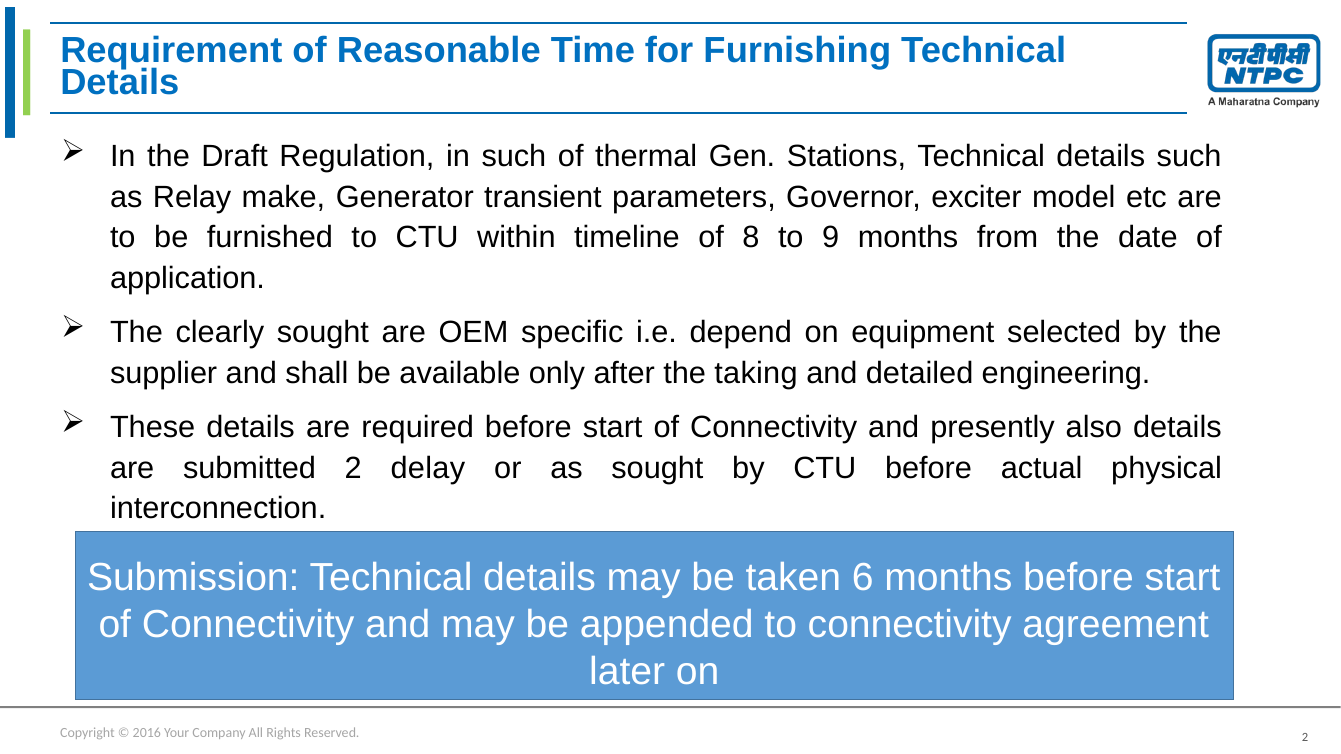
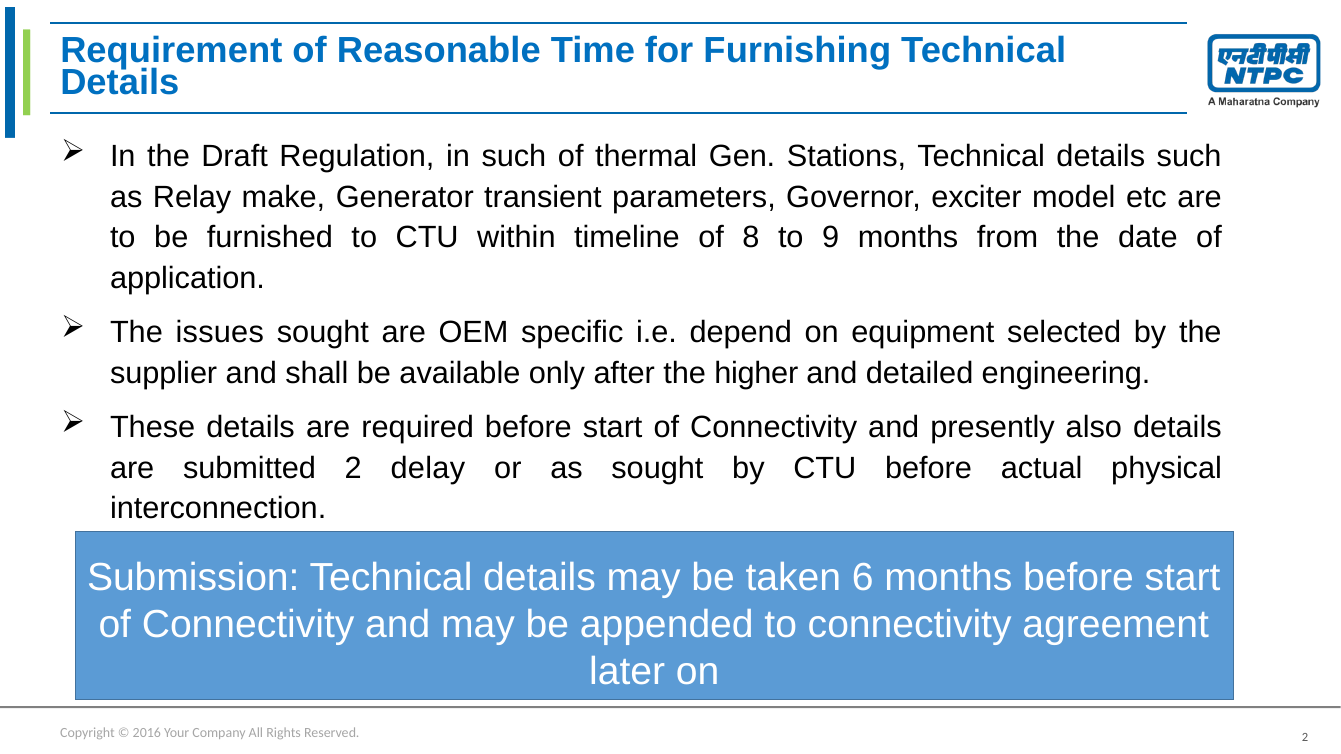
clearly: clearly -> issues
taking: taking -> higher
